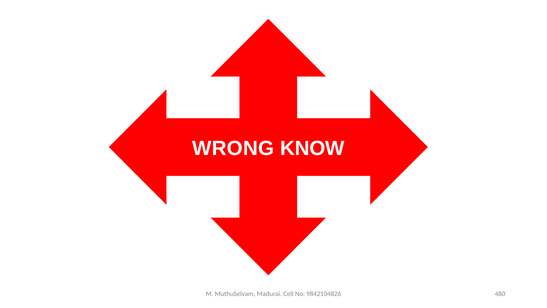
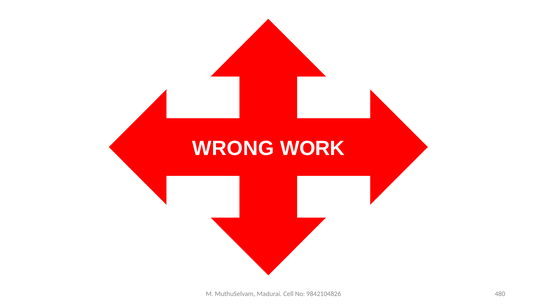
KNOW: KNOW -> WORK
